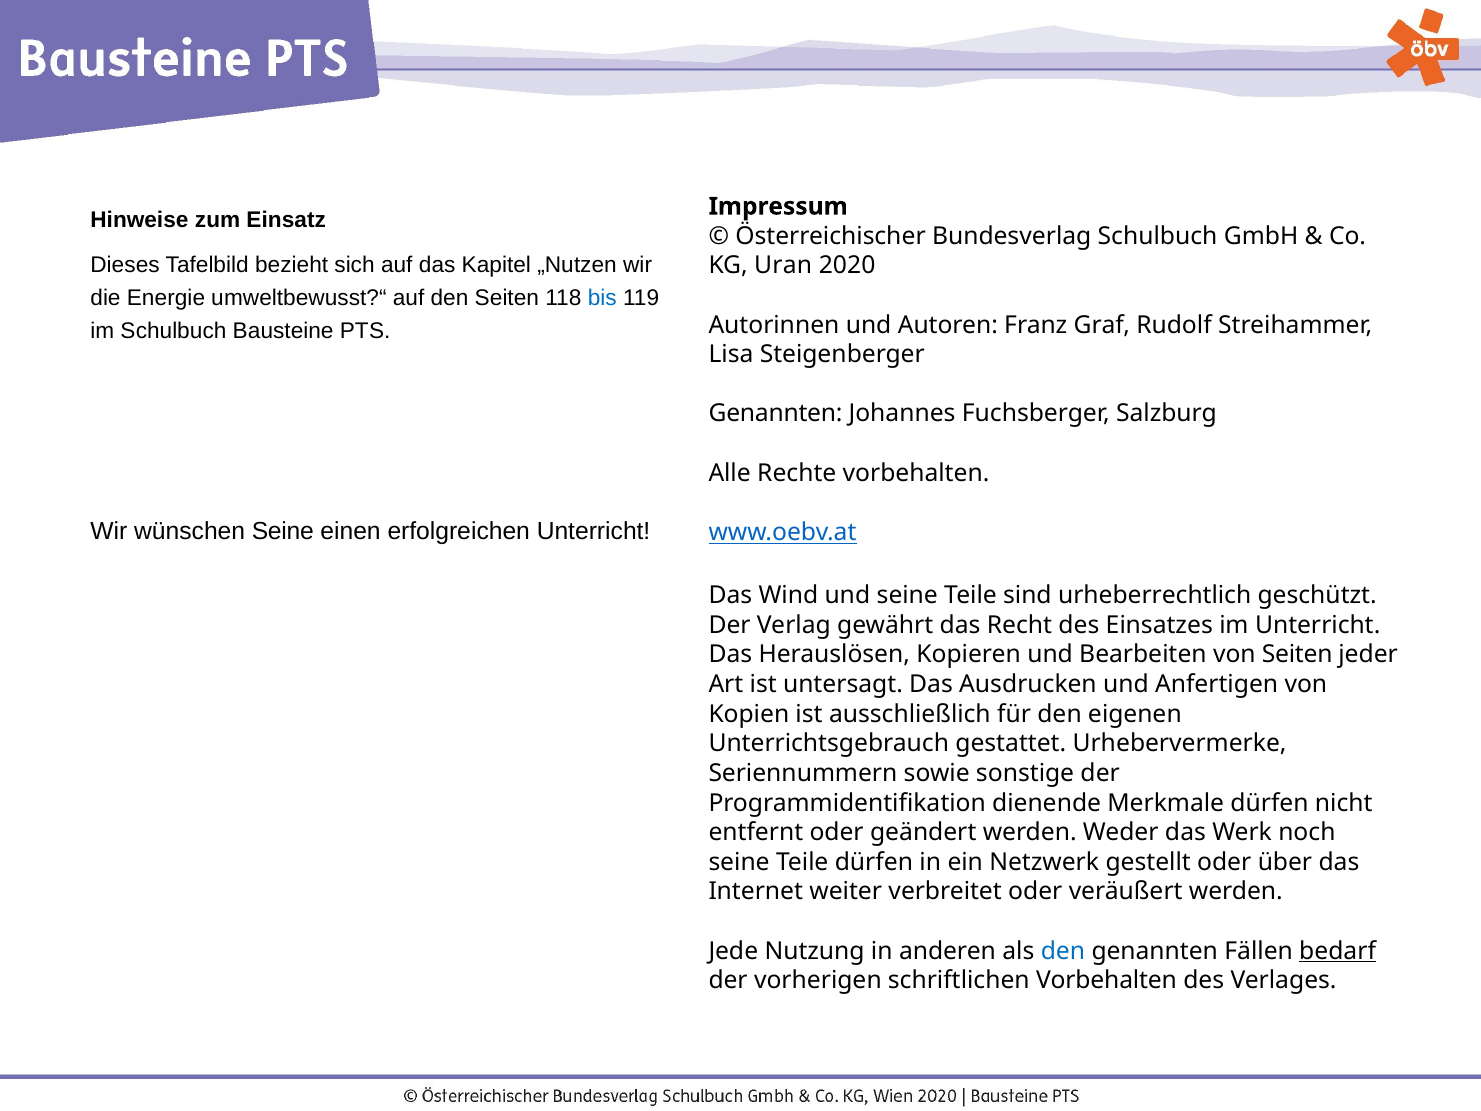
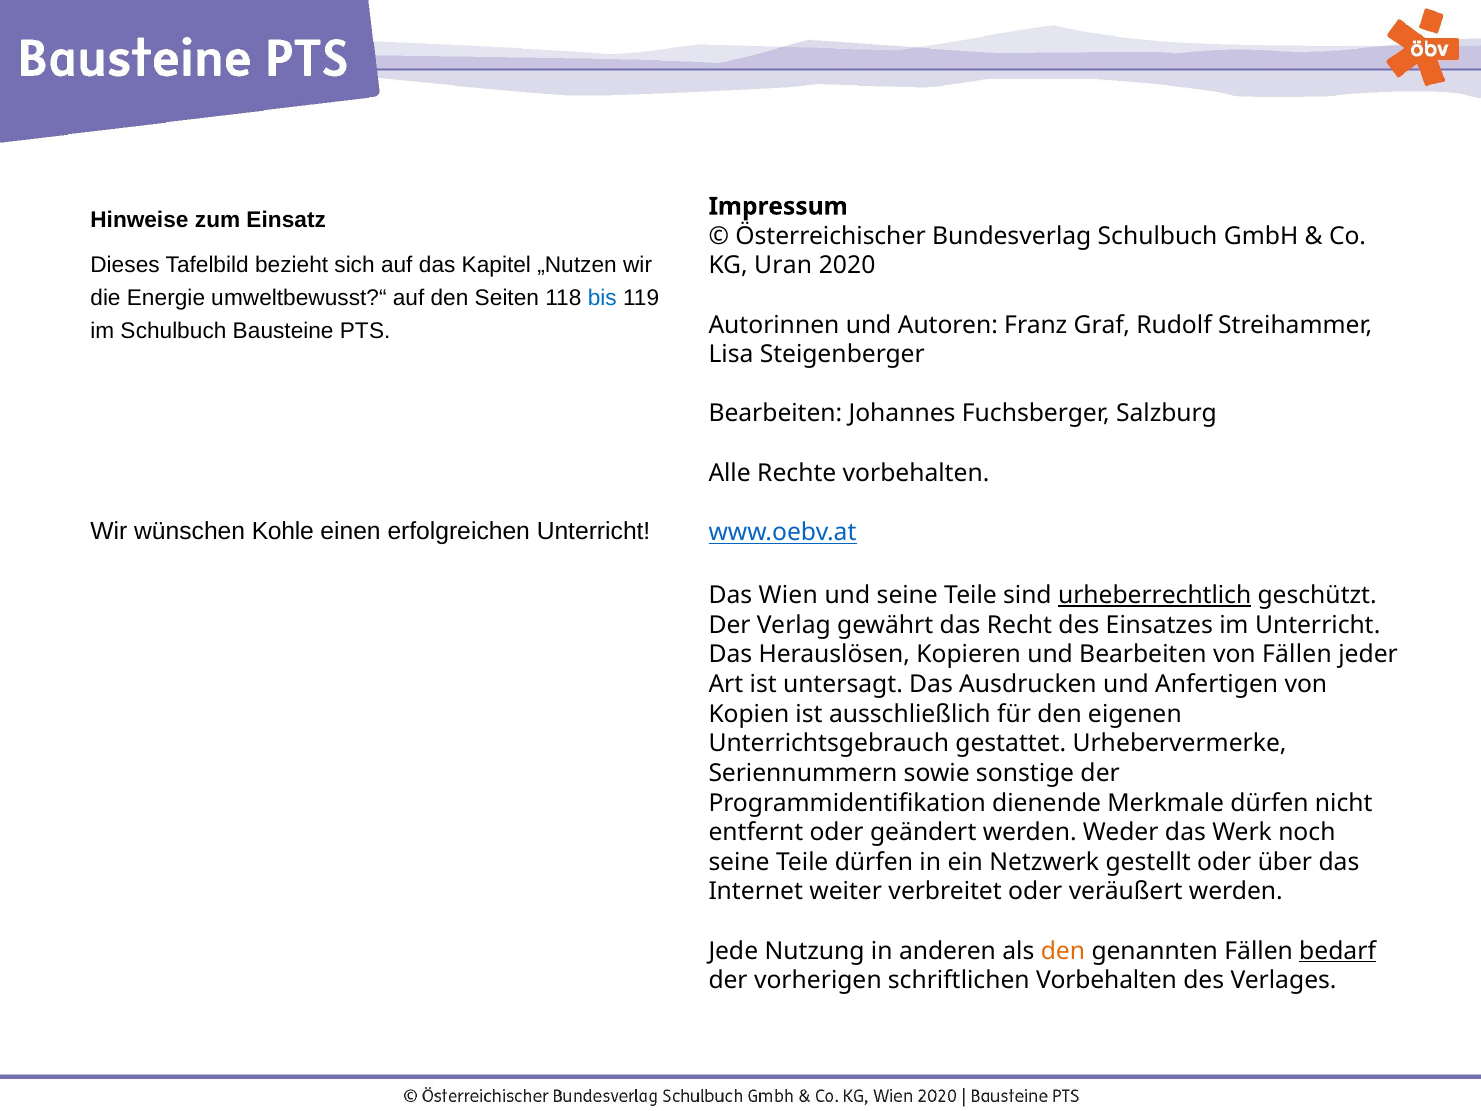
Genannten at (776, 414): Genannten -> Bearbeiten
wünschen Seine: Seine -> Kohle
Wind: Wind -> Wien
urheberrechtlich underline: none -> present
von Seiten: Seiten -> Fällen
den at (1063, 951) colour: blue -> orange
